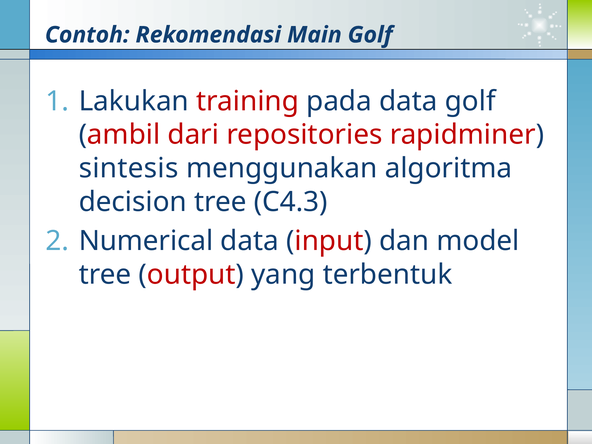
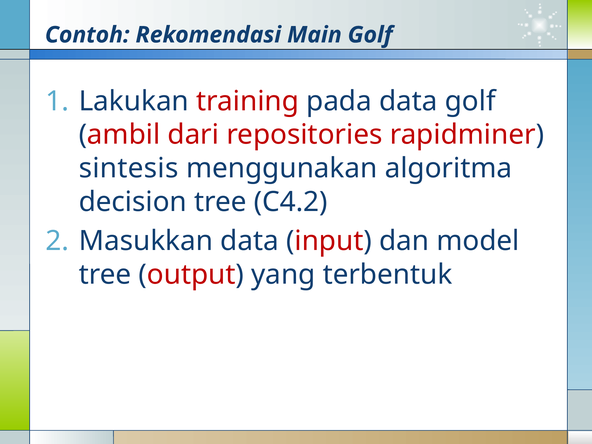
C4.3: C4.3 -> C4.2
Numerical: Numerical -> Masukkan
